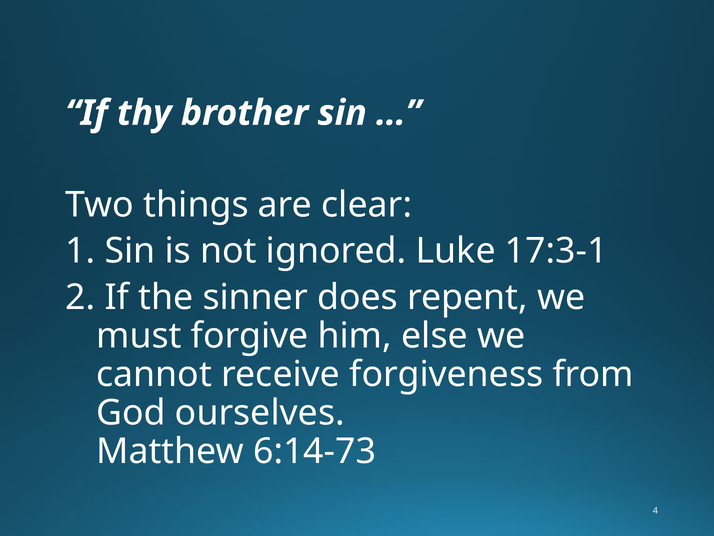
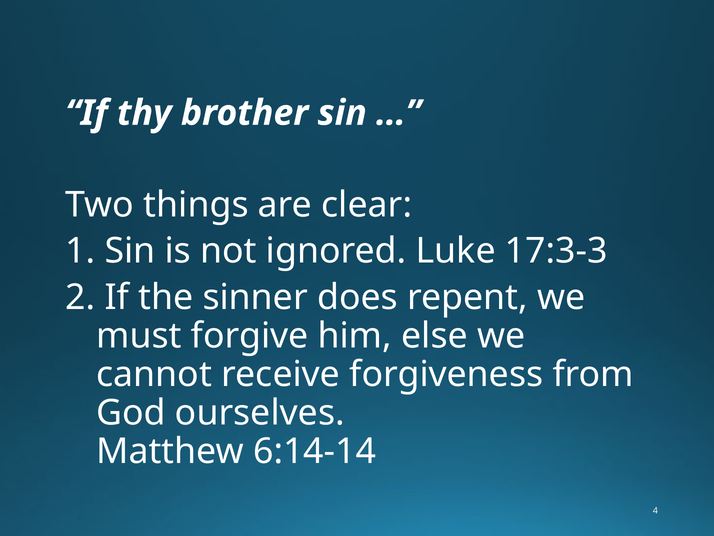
17:3-1: 17:3-1 -> 17:3-3
6:14-73: 6:14-73 -> 6:14-14
